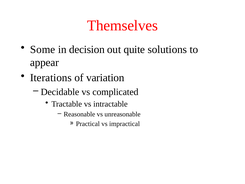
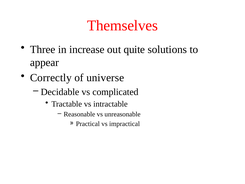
Some: Some -> Three
decision: decision -> increase
Iterations: Iterations -> Correctly
variation: variation -> universe
